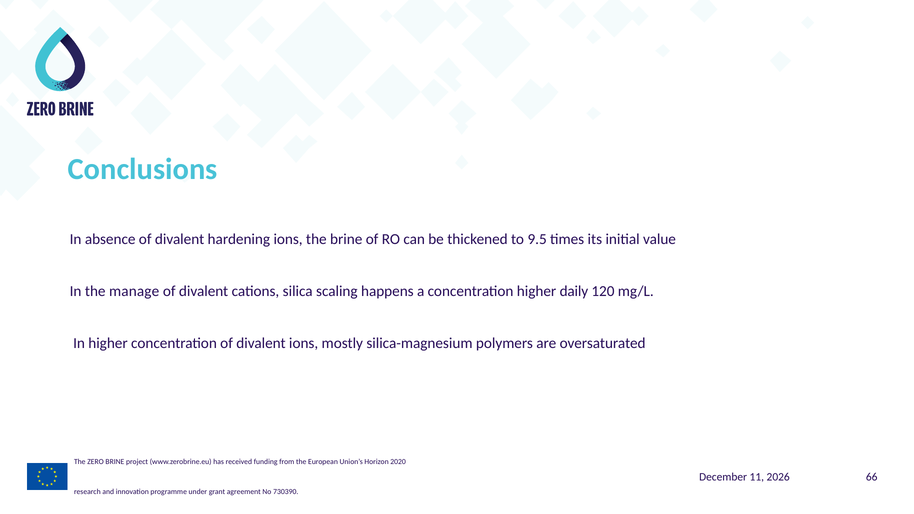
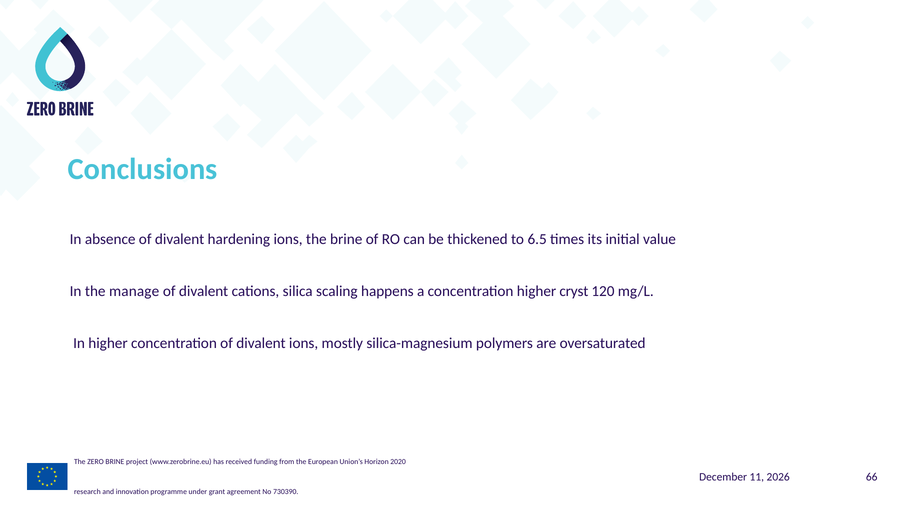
9.5: 9.5 -> 6.5
daily: daily -> cryst
